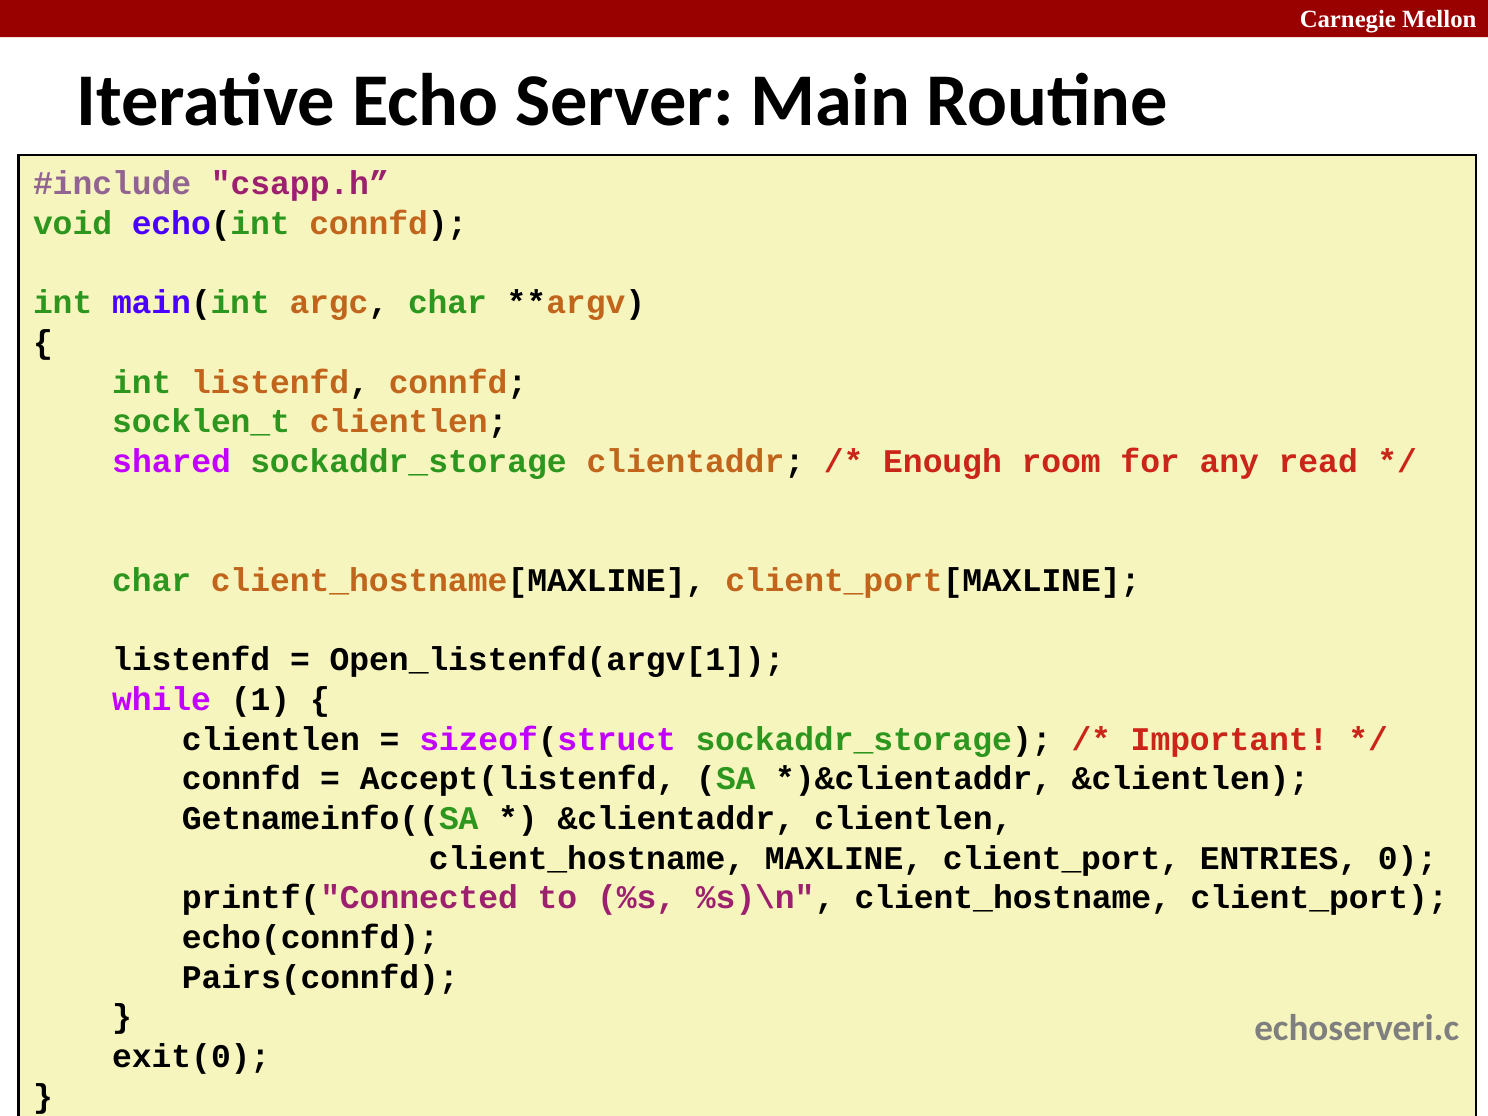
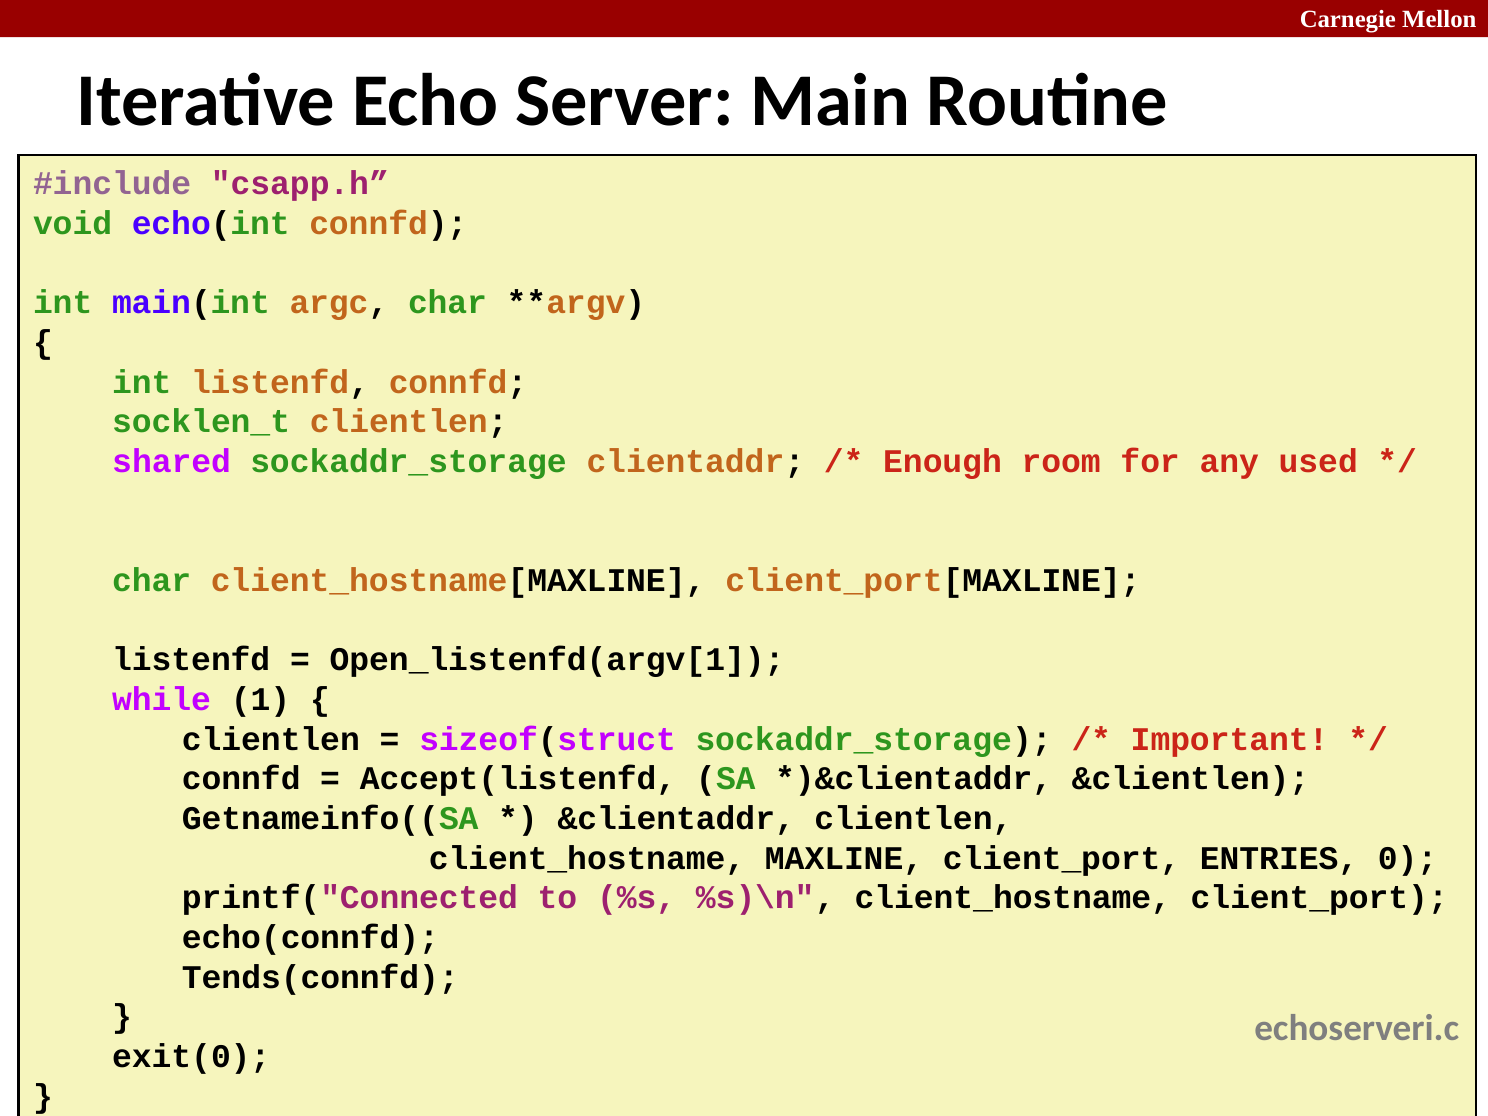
read: read -> used
Pairs(connfd: Pairs(connfd -> Tends(connfd
